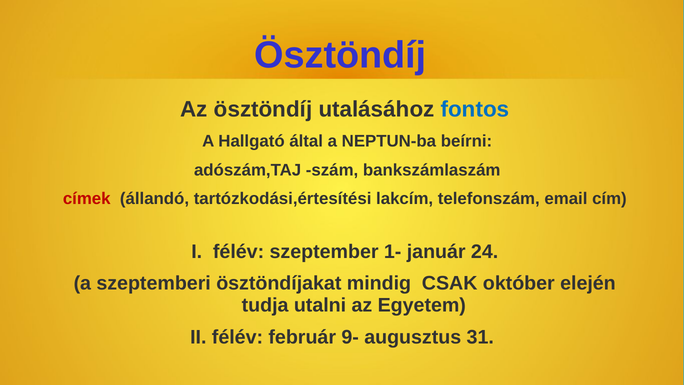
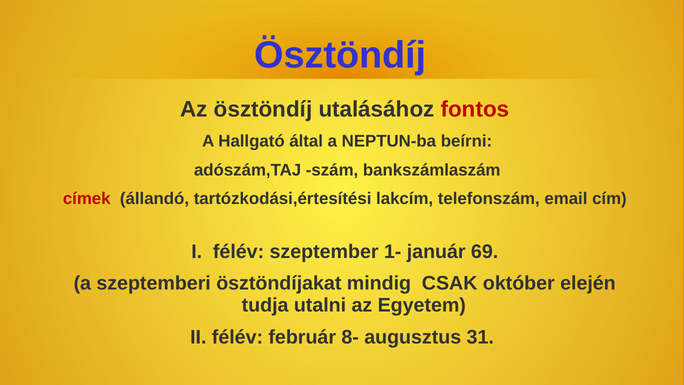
fontos colour: blue -> red
24: 24 -> 69
9-: 9- -> 8-
